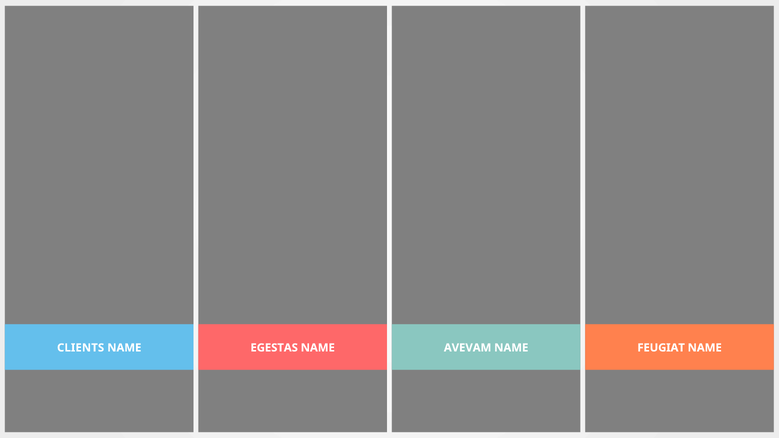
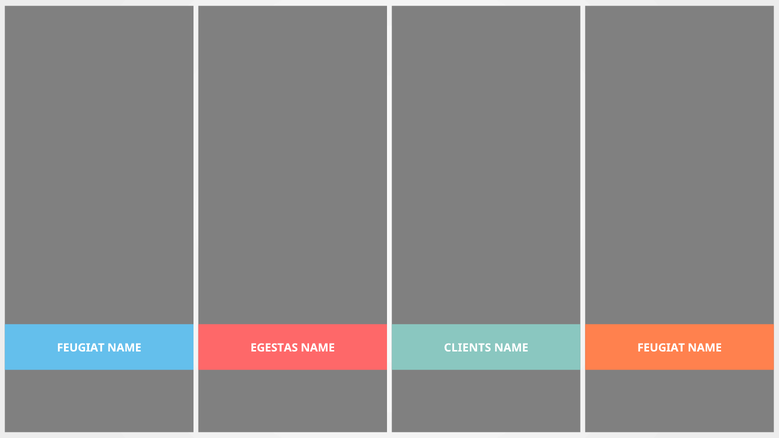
CLIENTS at (81, 348): CLIENTS -> FEUGIAT
AVEVAM: AVEVAM -> CLIENTS
